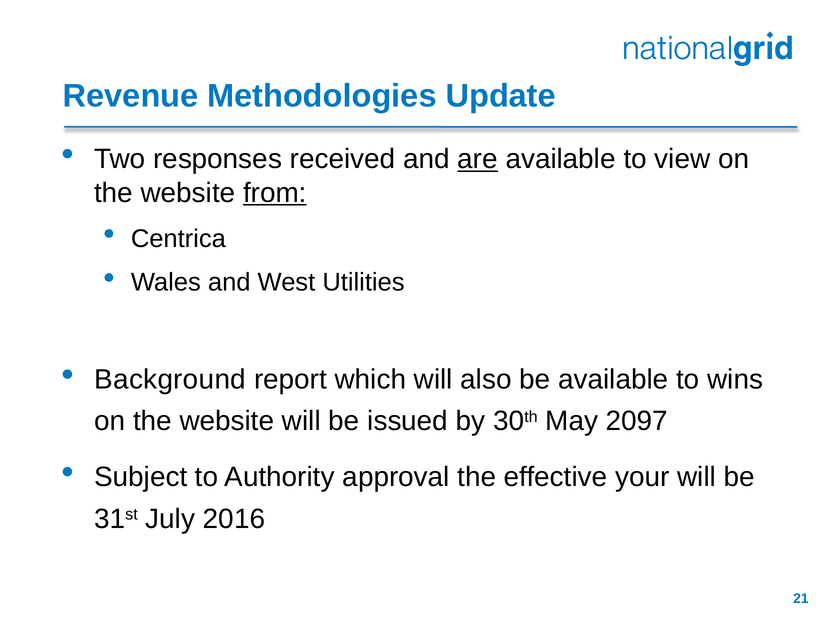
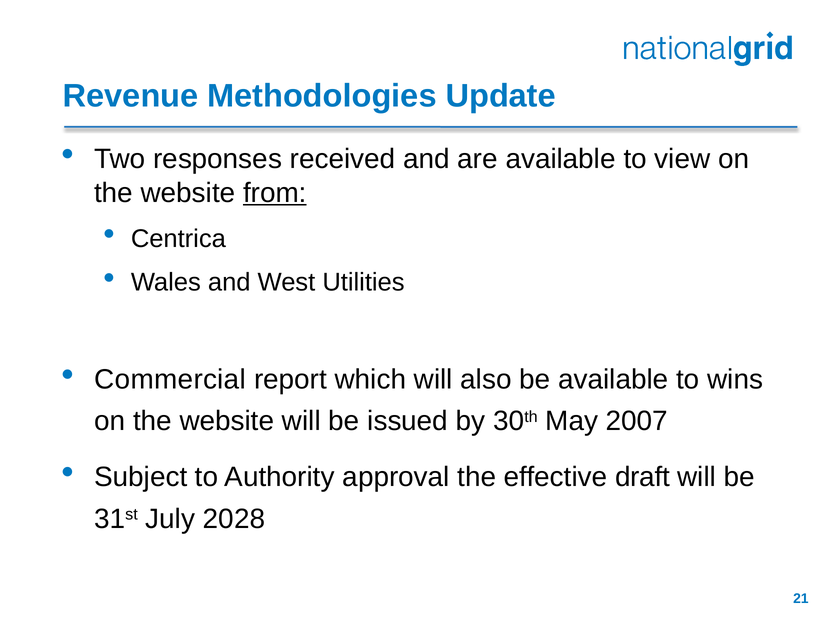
are underline: present -> none
Background: Background -> Commercial
2097: 2097 -> 2007
your: your -> draft
2016: 2016 -> 2028
